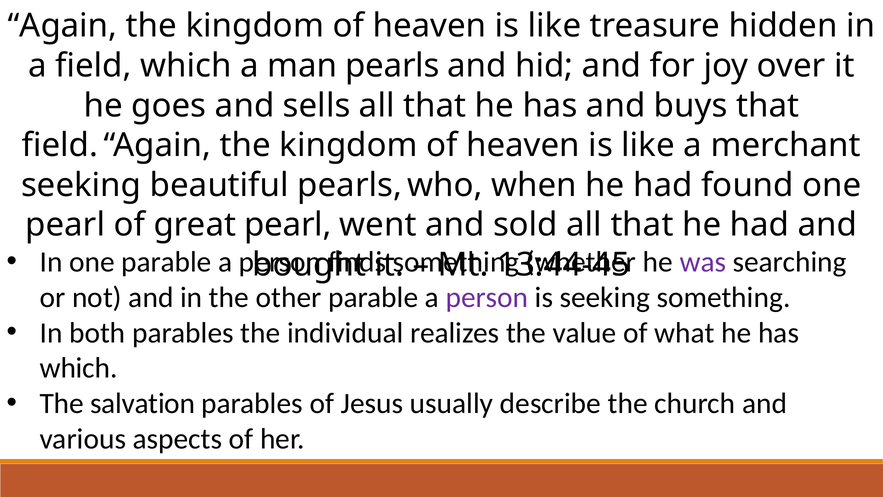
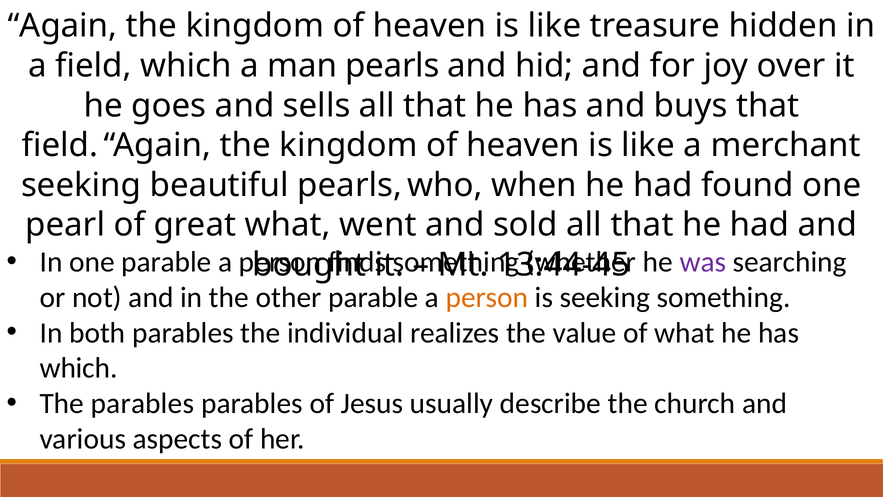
great pearl: pearl -> what
person at (487, 297) colour: purple -> orange
The salvation: salvation -> parables
